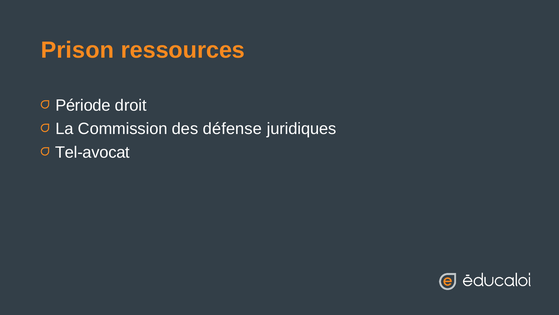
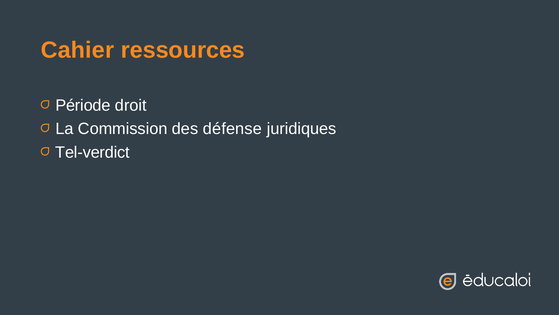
Prison: Prison -> Cahier
Tel-avocat: Tel-avocat -> Tel-verdict
